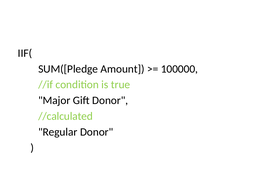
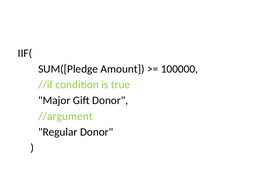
//calculated: //calculated -> //argument
